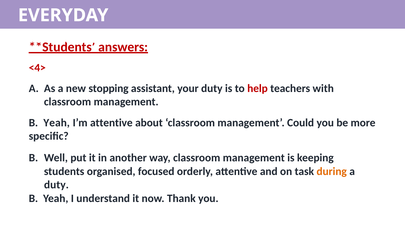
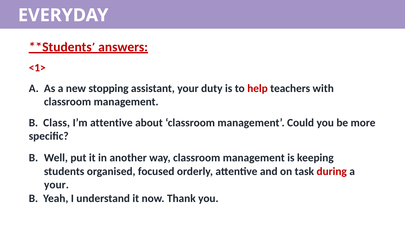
<4>: <4> -> <1>
Yeah at (57, 123): Yeah -> Class
during colour: orange -> red
duty at (56, 185): duty -> your
